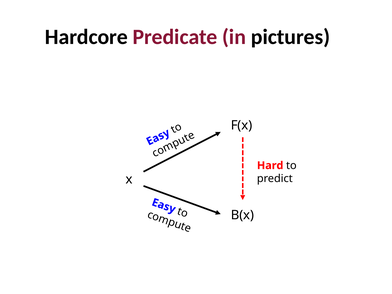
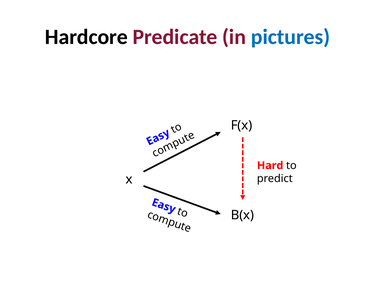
pictures colour: black -> blue
